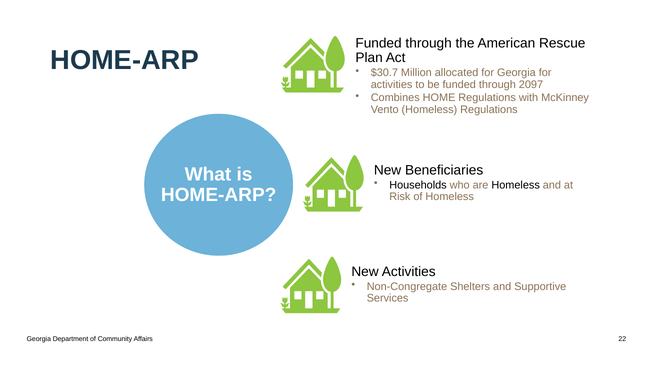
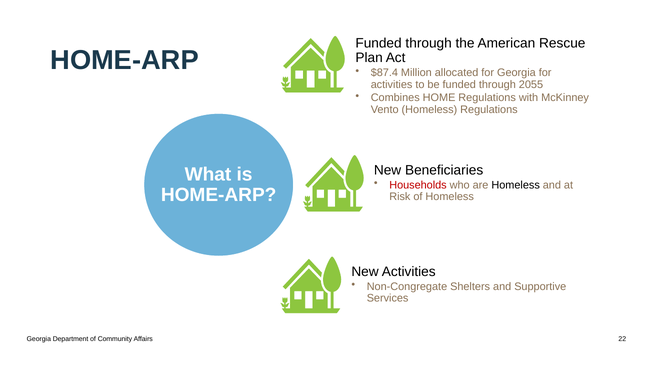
$30.7: $30.7 -> $87.4
2097: 2097 -> 2055
Households colour: black -> red
